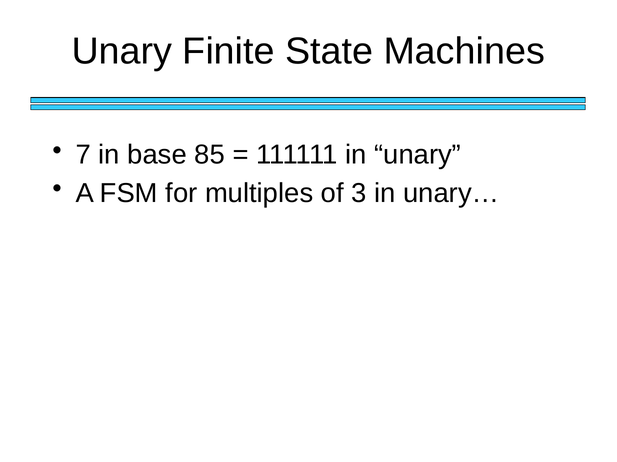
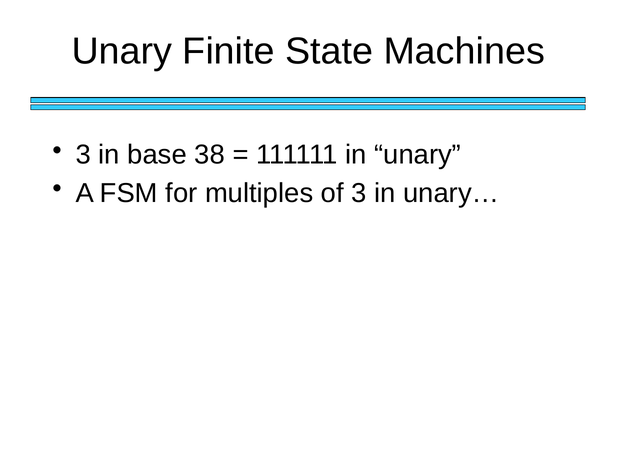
7 at (83, 155): 7 -> 3
85: 85 -> 38
